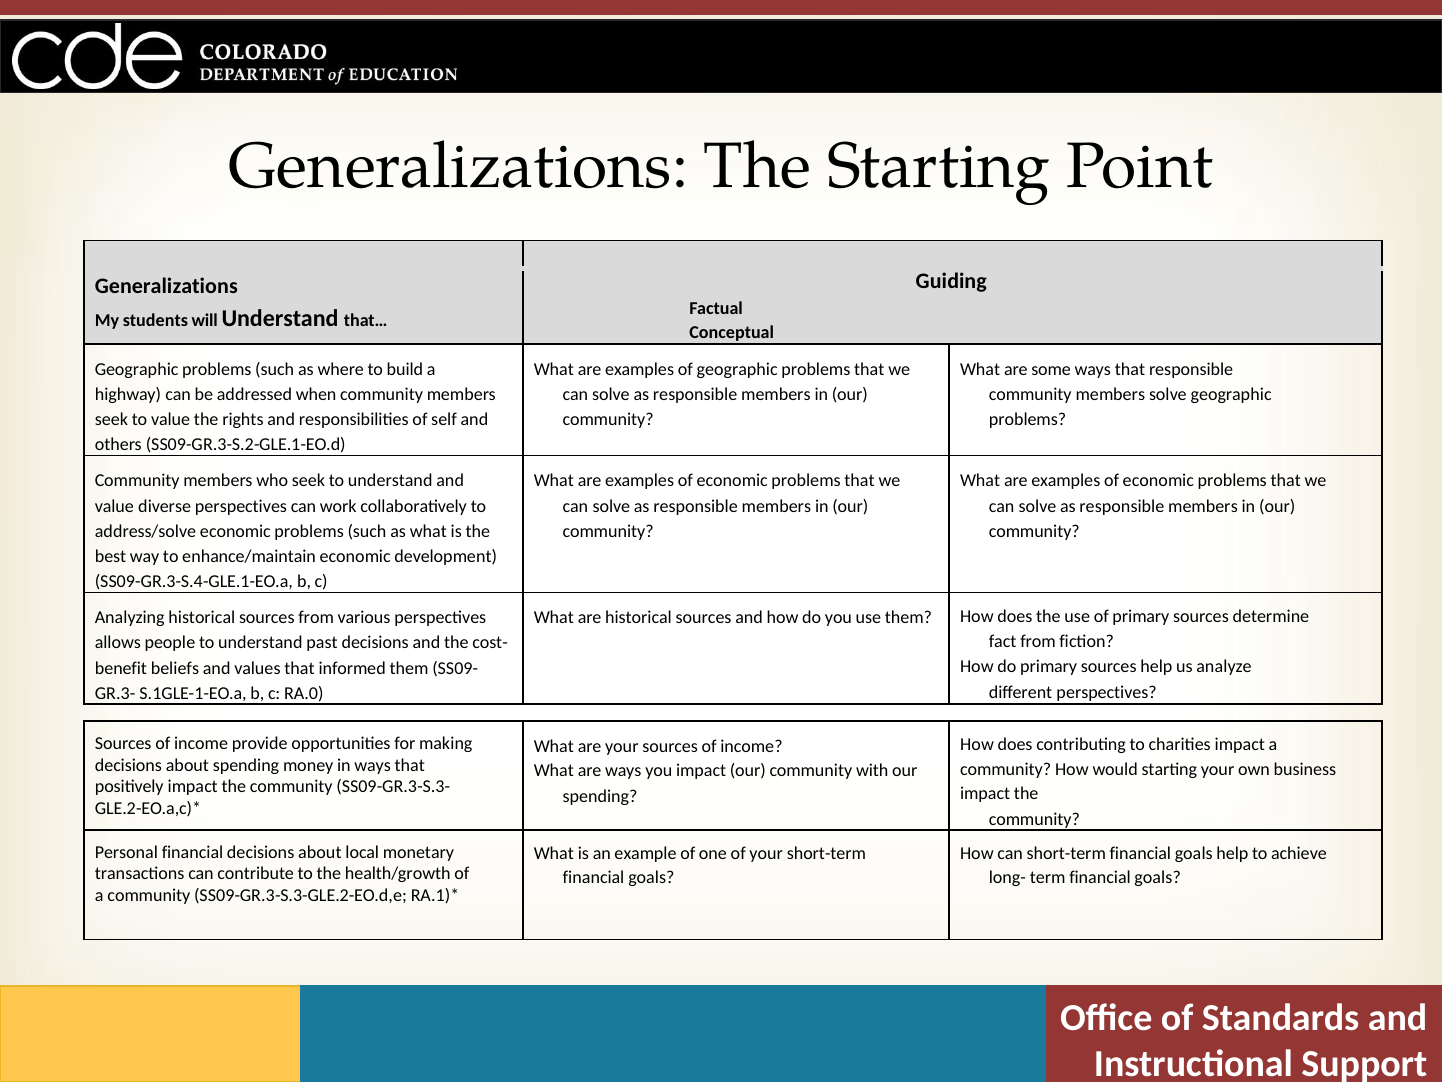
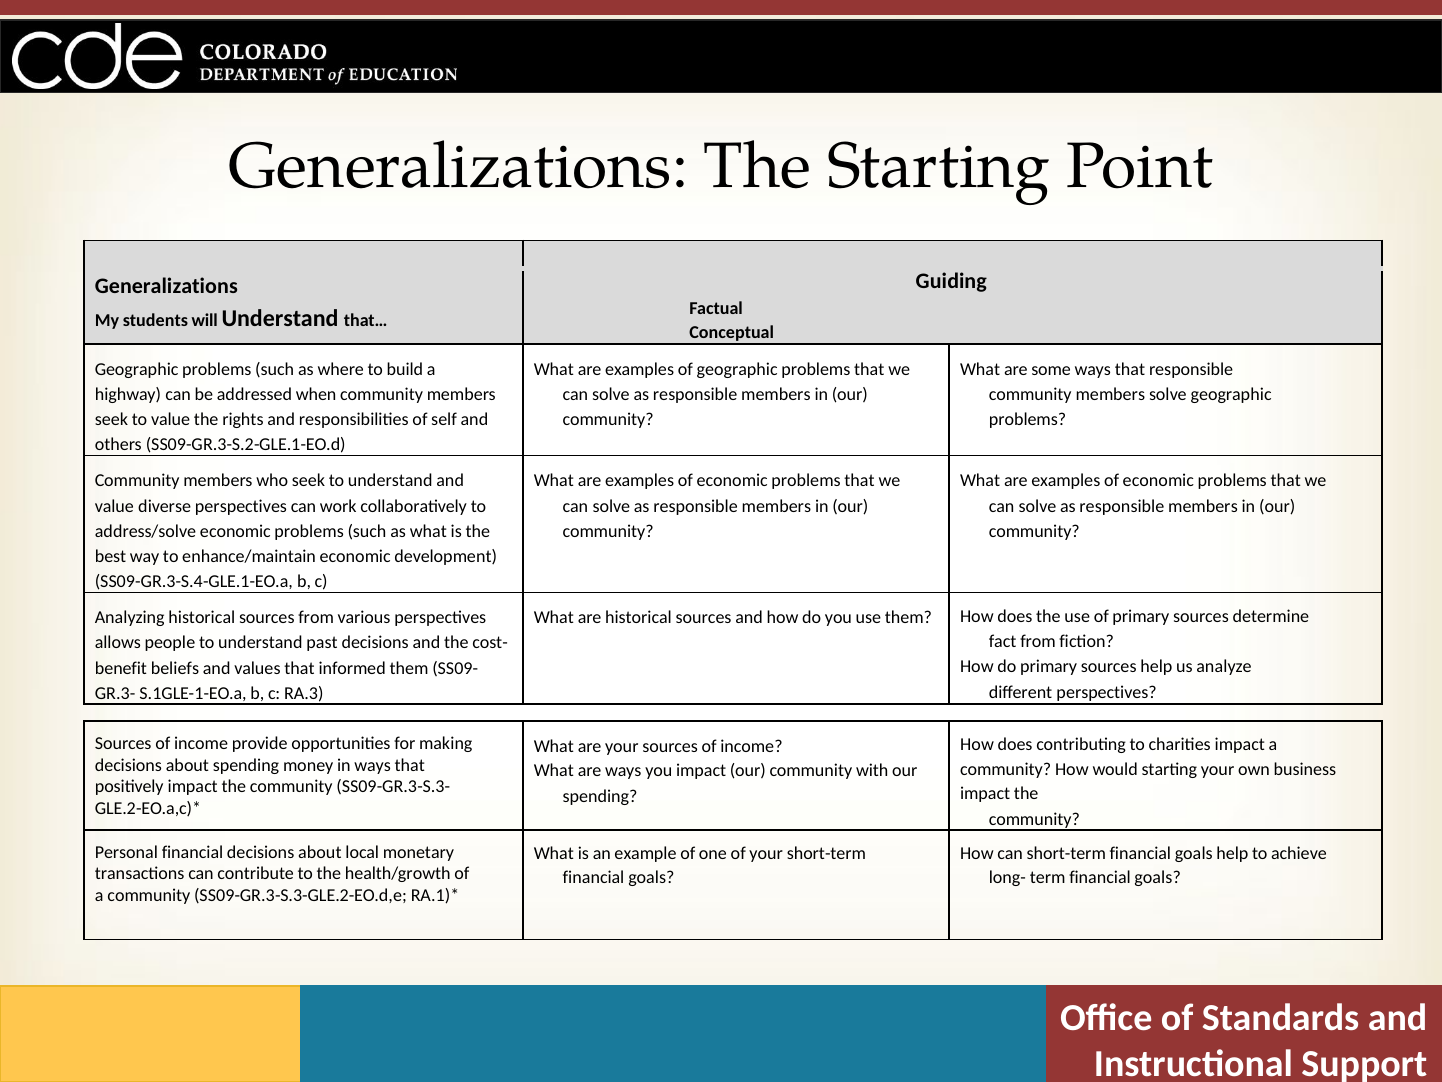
RA.0: RA.0 -> RA.3
